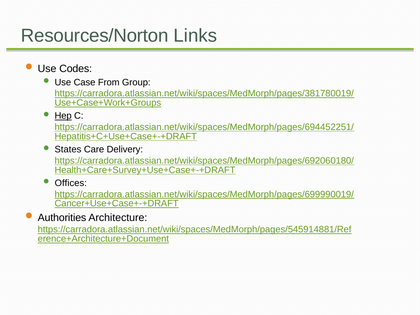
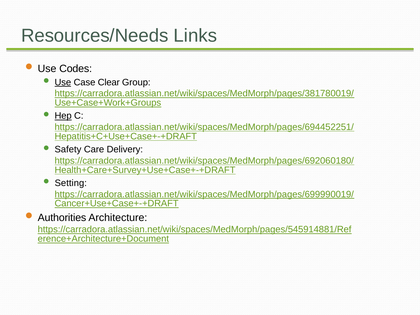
Resources/Norton: Resources/Norton -> Resources/Needs
Use at (63, 82) underline: none -> present
From: From -> Clear
States: States -> Safety
Offices: Offices -> Setting
